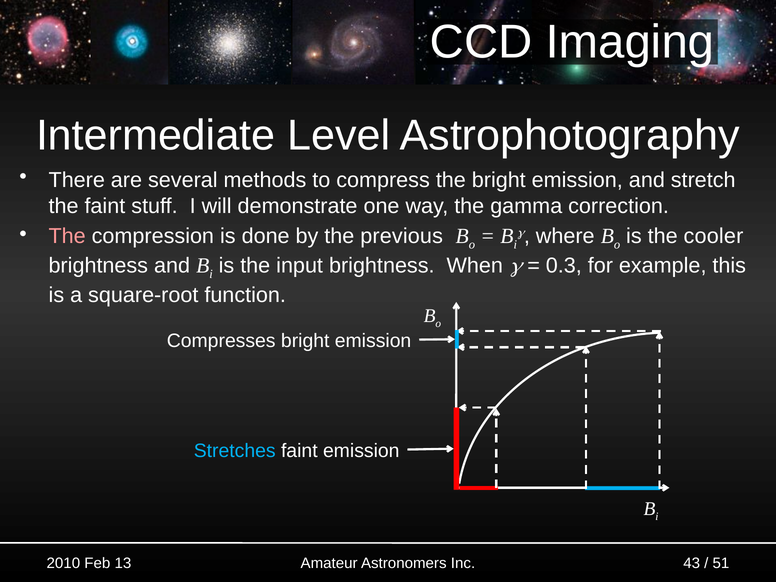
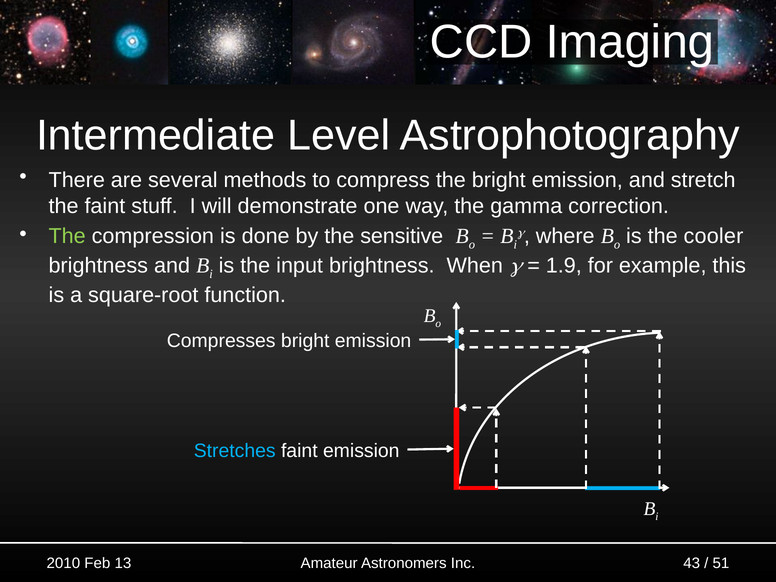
The at (67, 236) colour: pink -> light green
previous: previous -> sensitive
0.3: 0.3 -> 1.9
